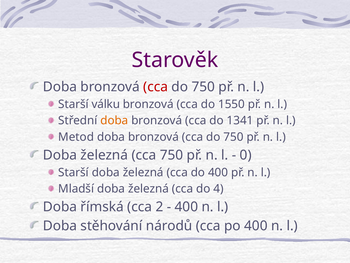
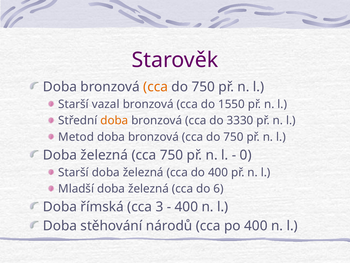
cca at (156, 87) colour: red -> orange
válku: válku -> vazal
1341: 1341 -> 3330
4: 4 -> 6
2: 2 -> 3
